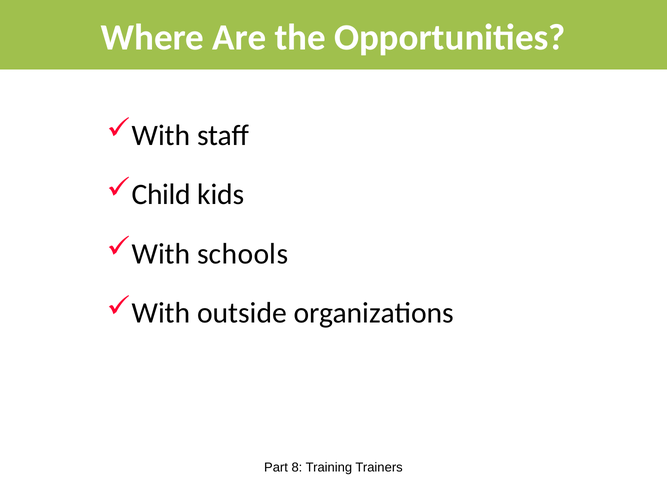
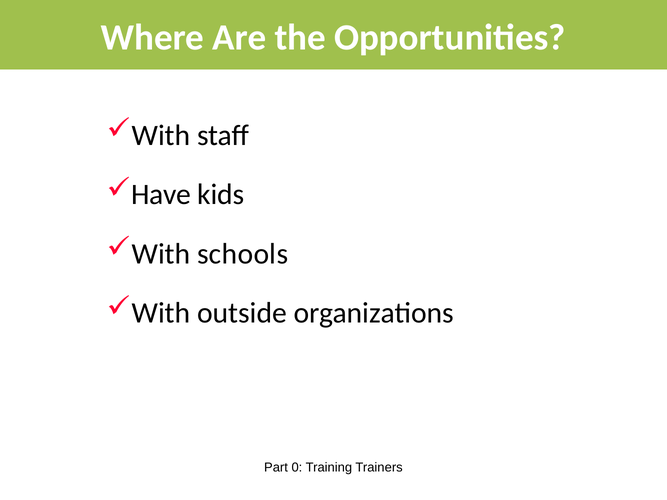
Child: Child -> Have
8: 8 -> 0
